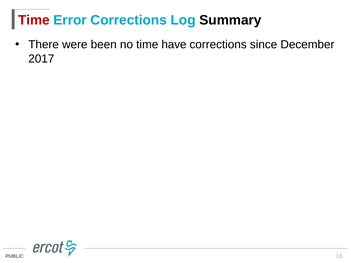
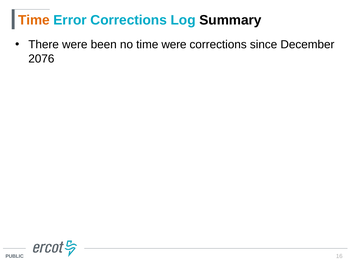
Time at (34, 20) colour: red -> orange
time have: have -> were
2017: 2017 -> 2076
